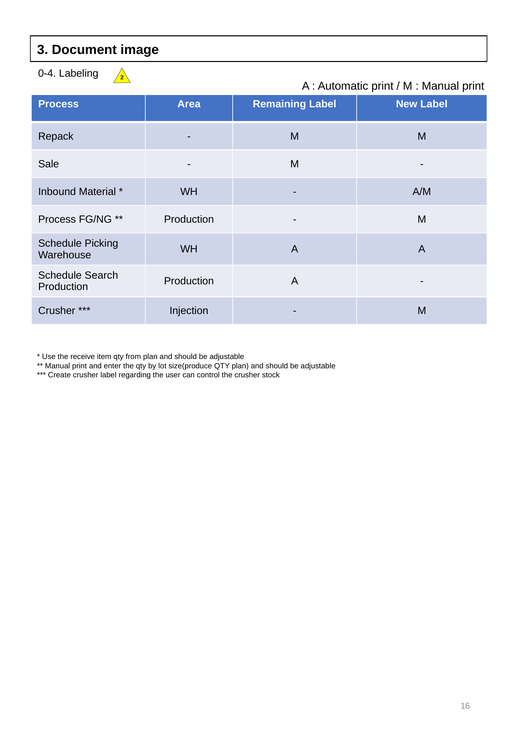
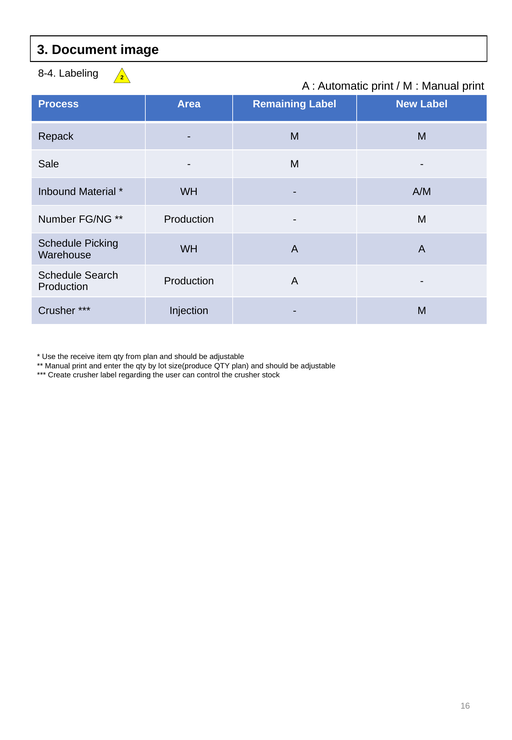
0-4: 0-4 -> 8-4
Process at (57, 219): Process -> Number
